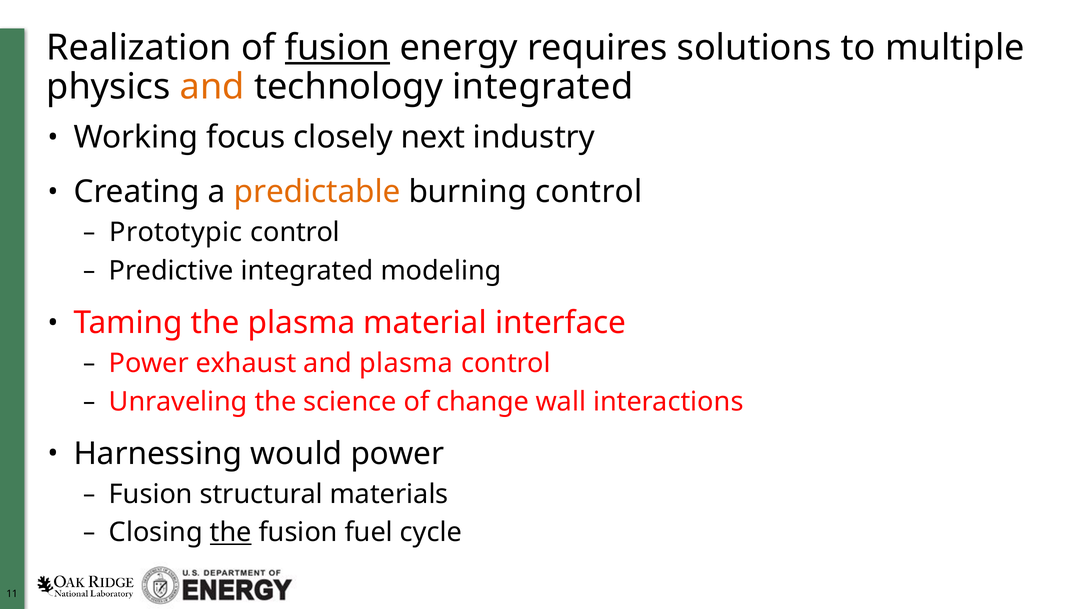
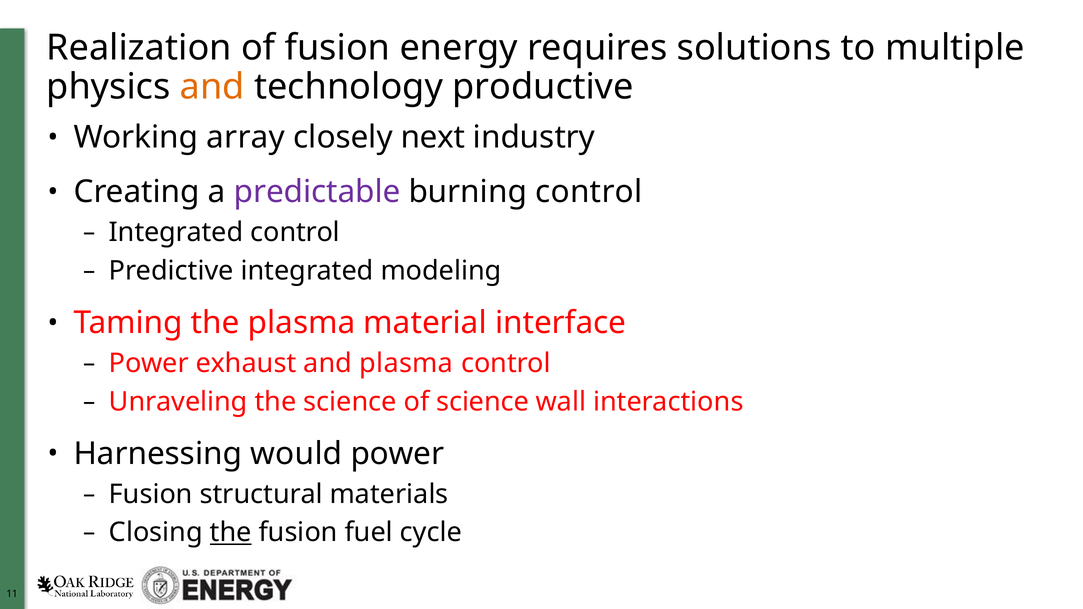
fusion at (337, 48) underline: present -> none
technology integrated: integrated -> productive
focus: focus -> array
predictable colour: orange -> purple
Prototypic at (176, 233): Prototypic -> Integrated
of change: change -> science
